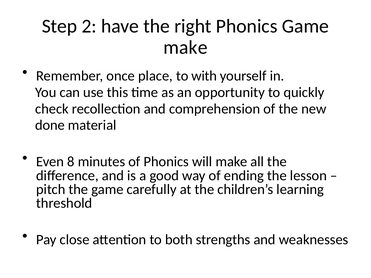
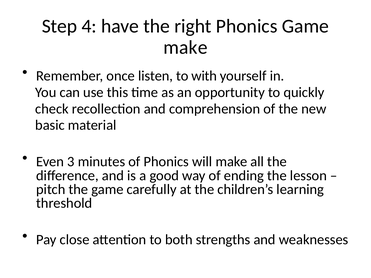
2: 2 -> 4
place: place -> listen
done: done -> basic
8: 8 -> 3
